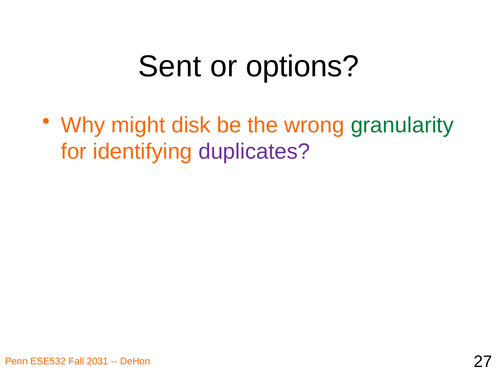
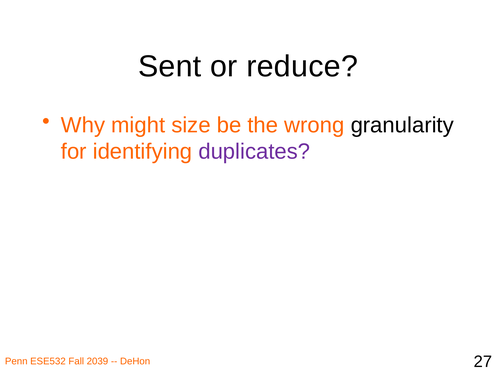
options: options -> reduce
disk: disk -> size
granularity colour: green -> black
2031: 2031 -> 2039
